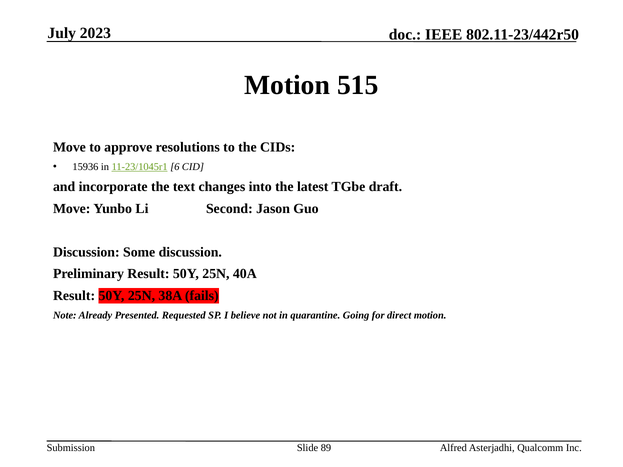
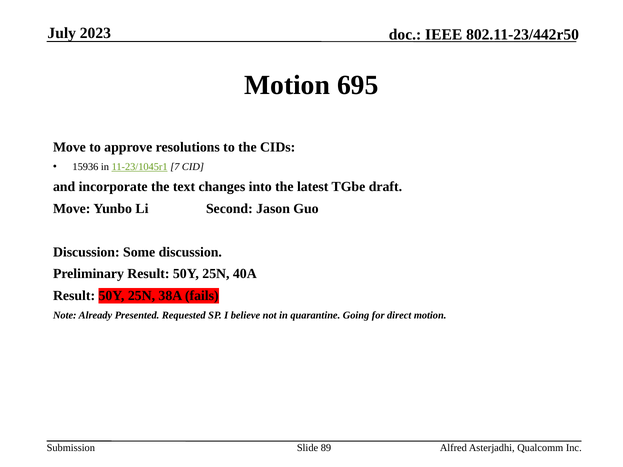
515: 515 -> 695
6: 6 -> 7
